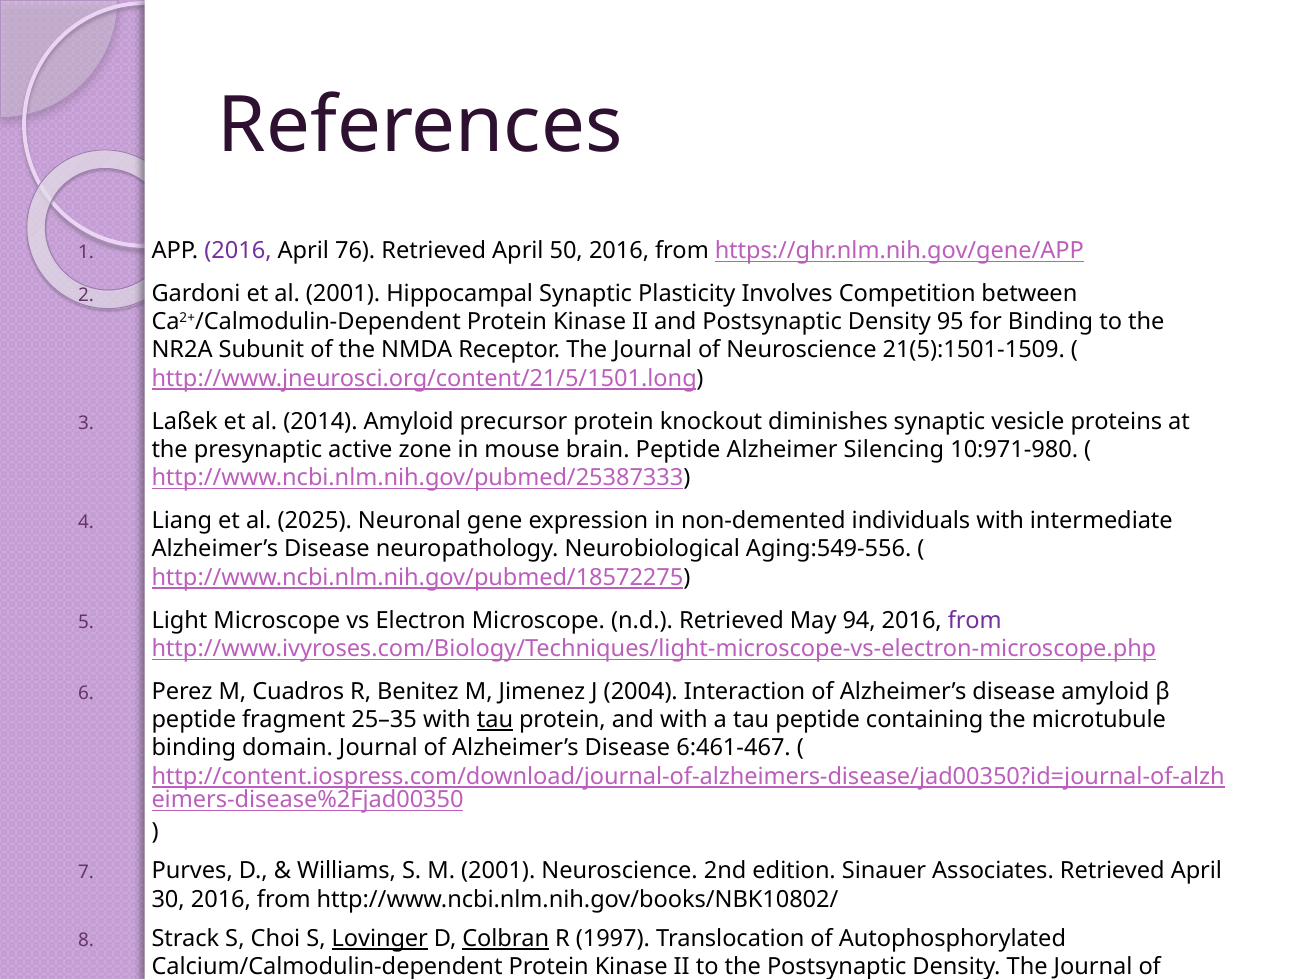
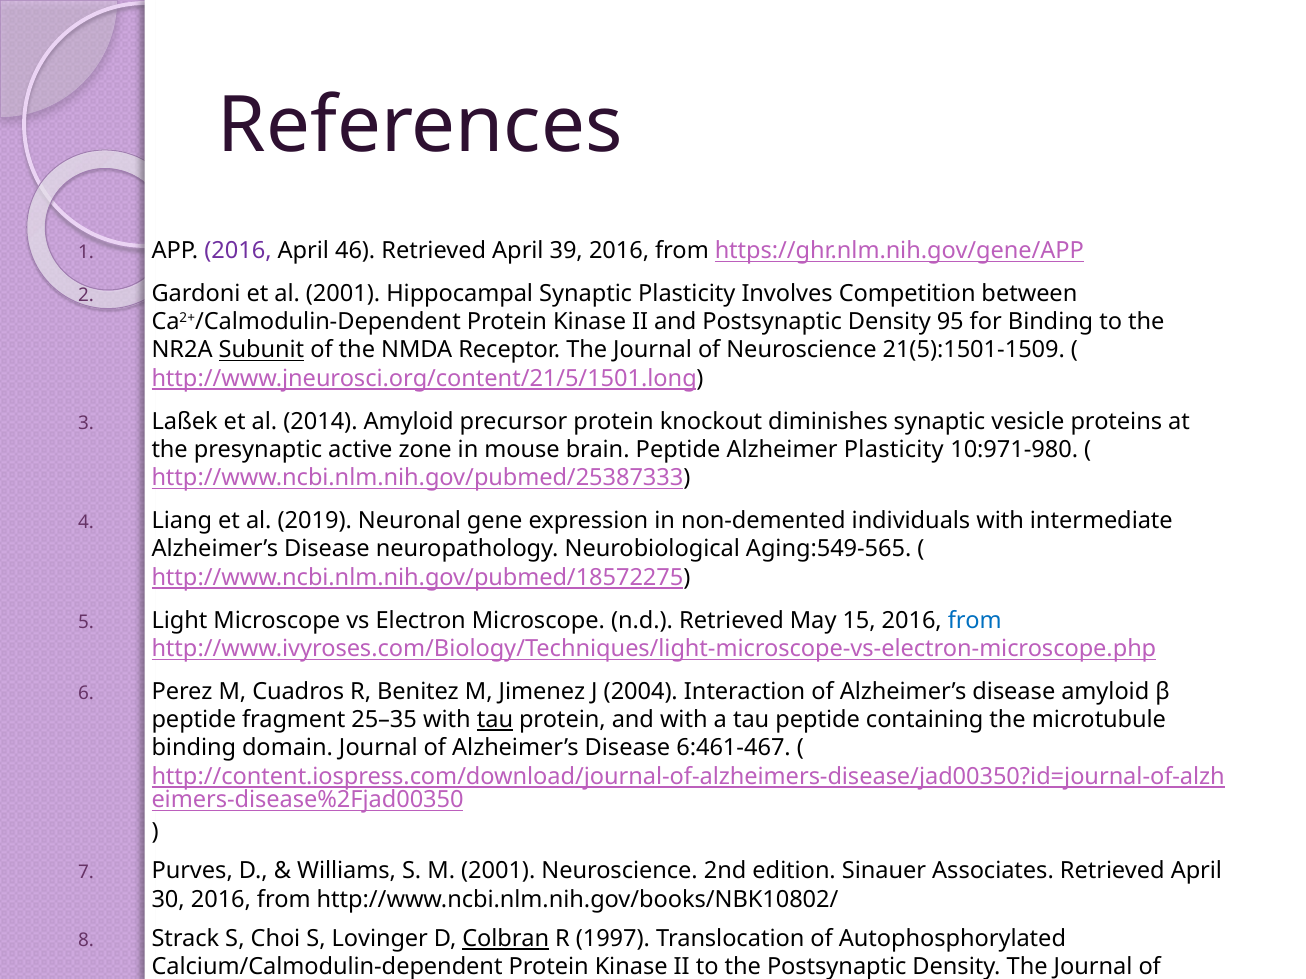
76: 76 -> 46
50: 50 -> 39
Subunit underline: none -> present
Alzheimer Silencing: Silencing -> Plasticity
2025: 2025 -> 2019
Aging:549-556: Aging:549-556 -> Aging:549-565
94: 94 -> 15
from at (975, 621) colour: purple -> blue
Lovinger underline: present -> none
